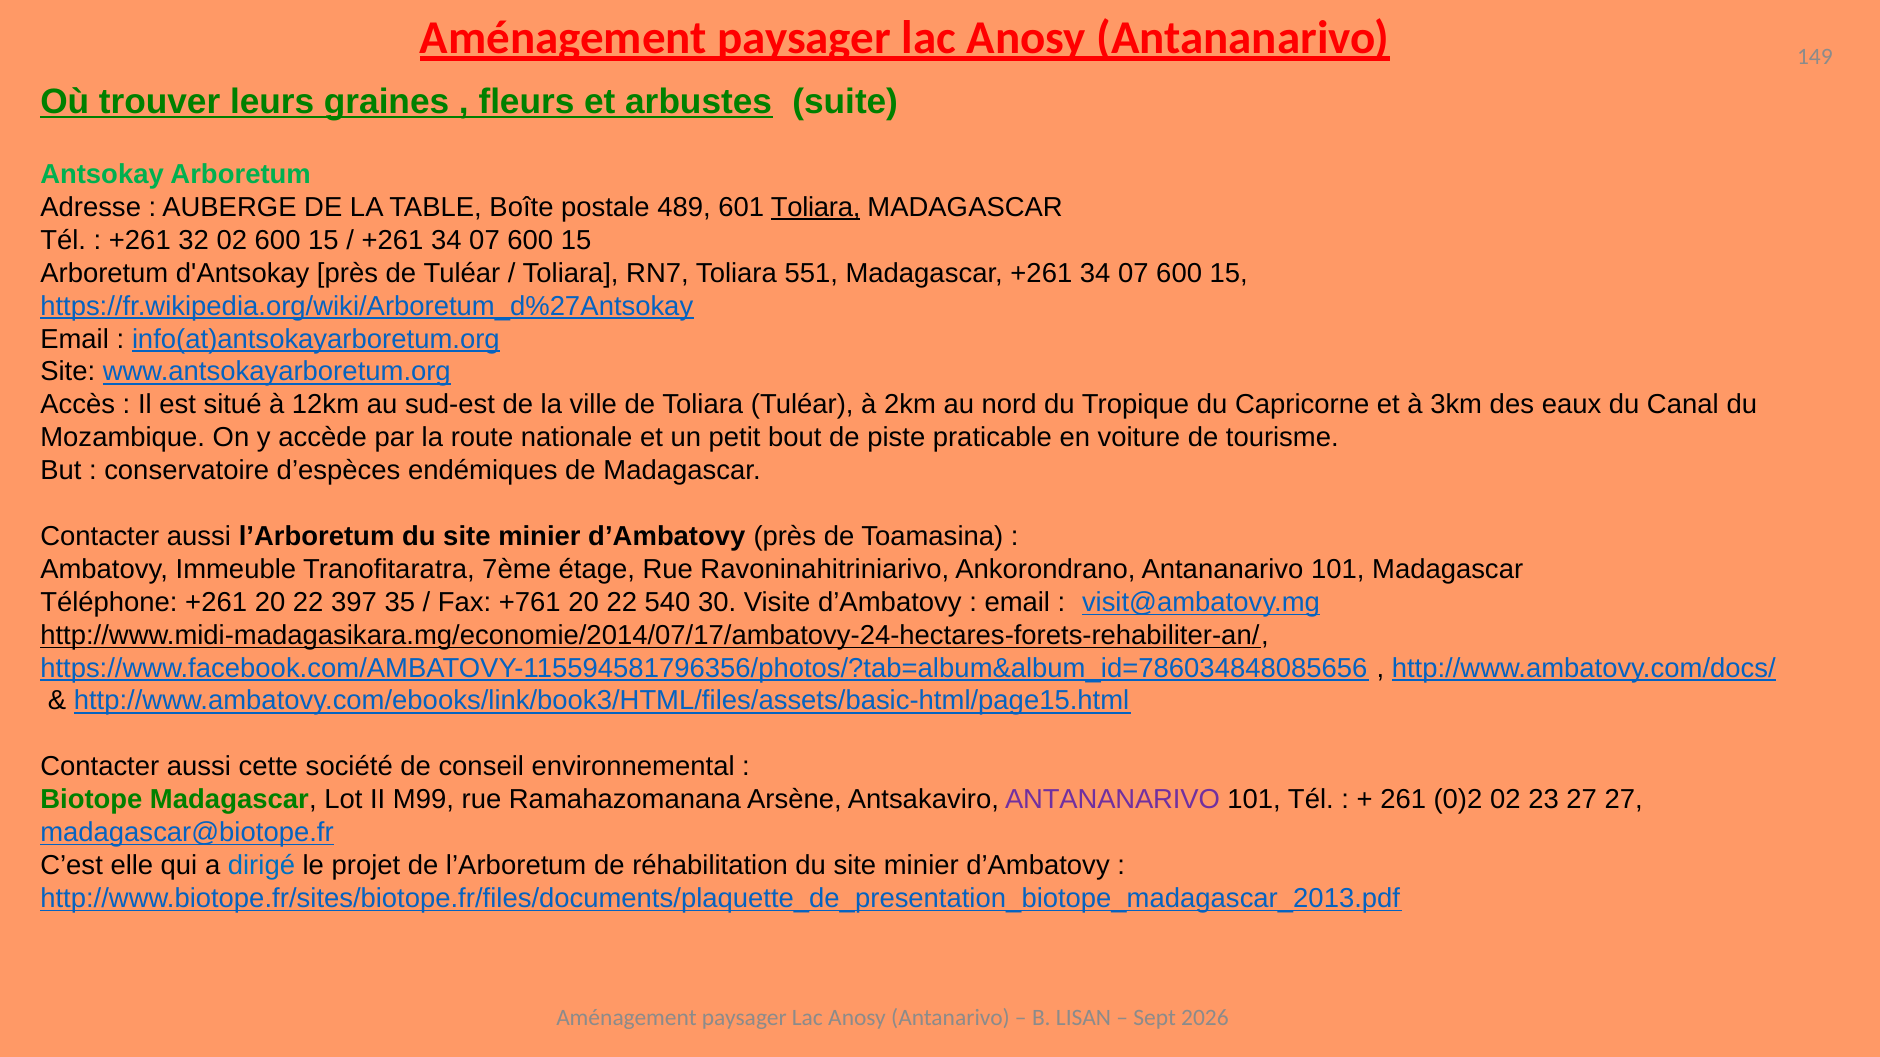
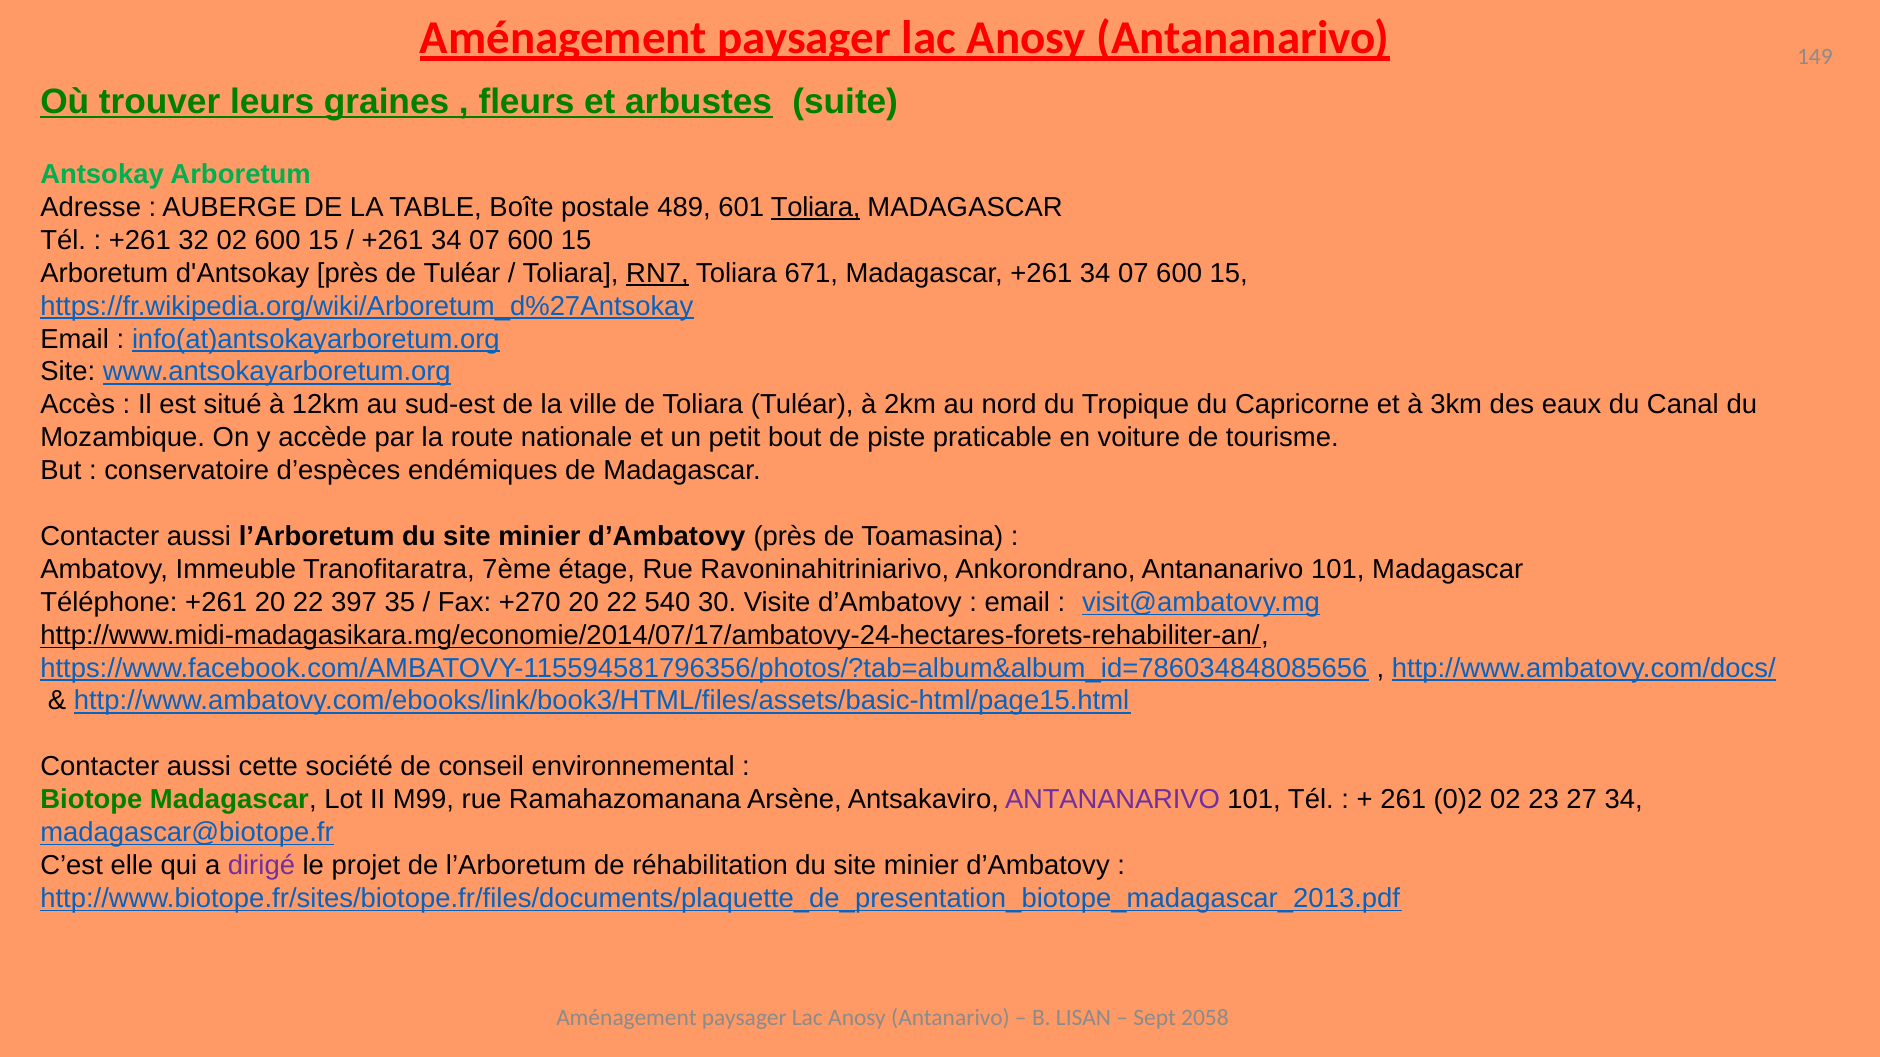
RN7 underline: none -> present
551: 551 -> 671
+761: +761 -> +270
27 27: 27 -> 34
dirigé colour: blue -> purple
2026: 2026 -> 2058
